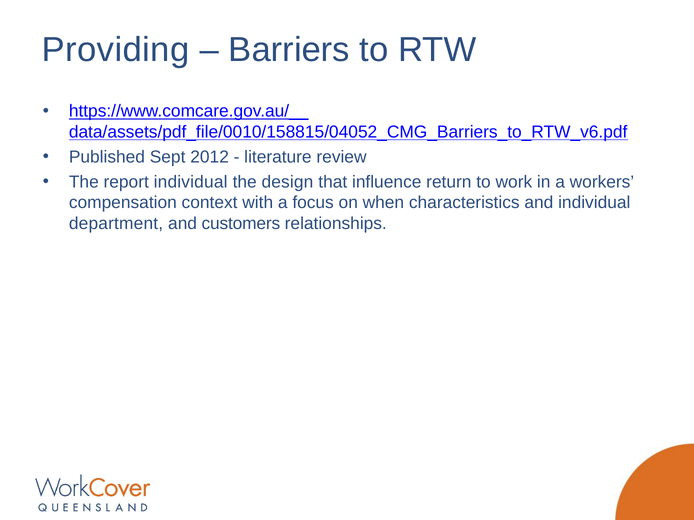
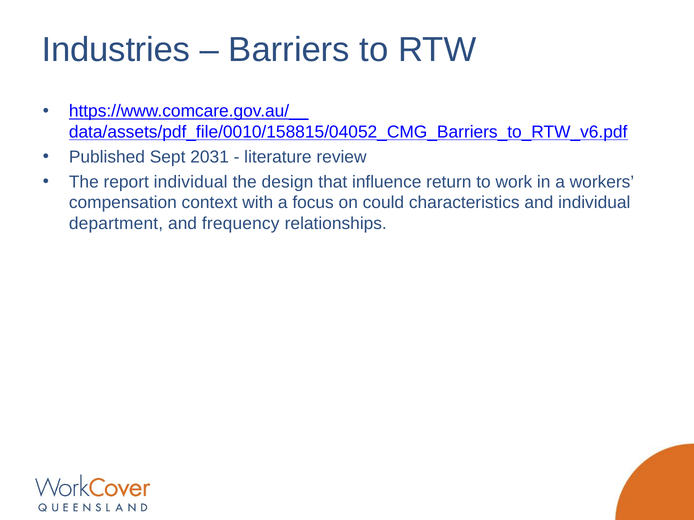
Providing: Providing -> Industries
2012: 2012 -> 2031
when: when -> could
customers: customers -> frequency
